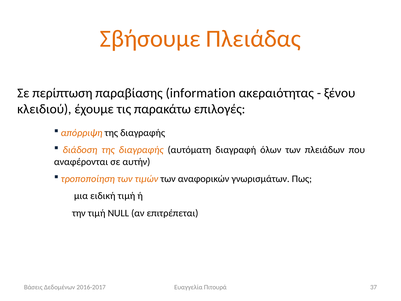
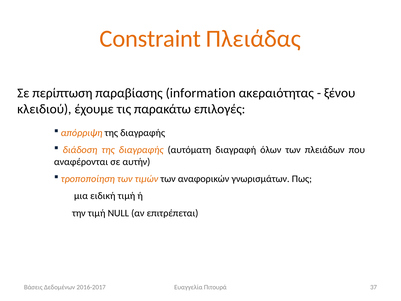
Σβήσουμε: Σβήσουμε -> Constraint
